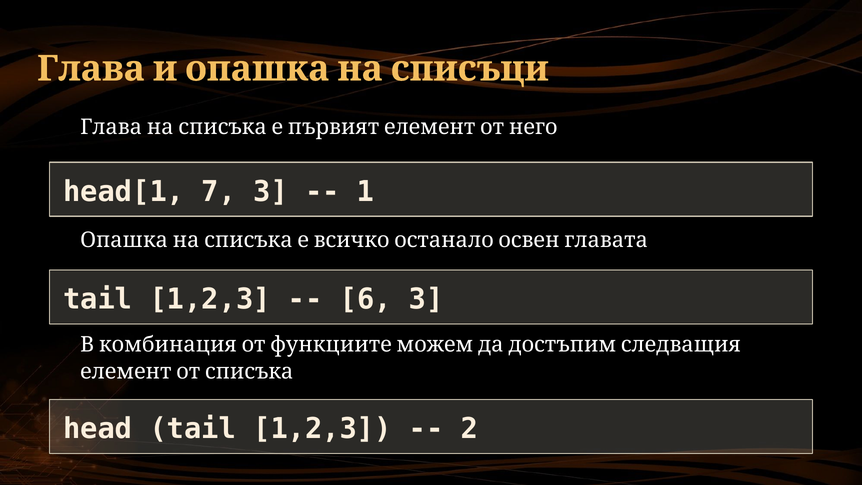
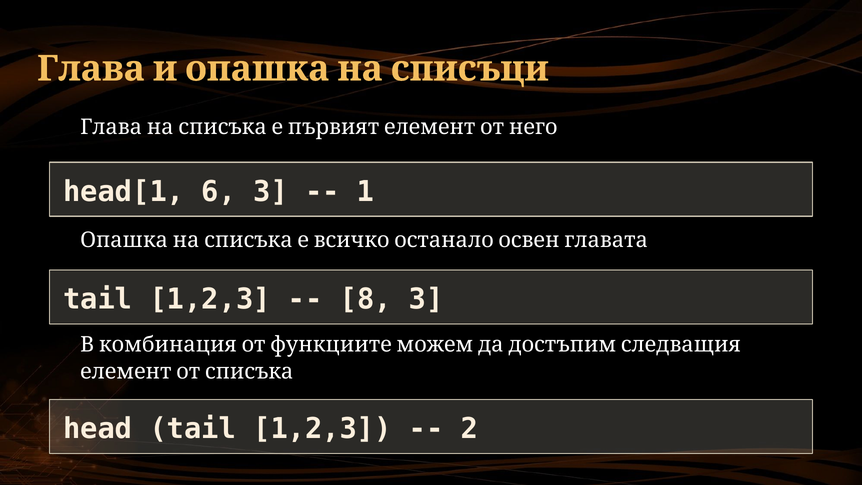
7: 7 -> 6
6: 6 -> 8
